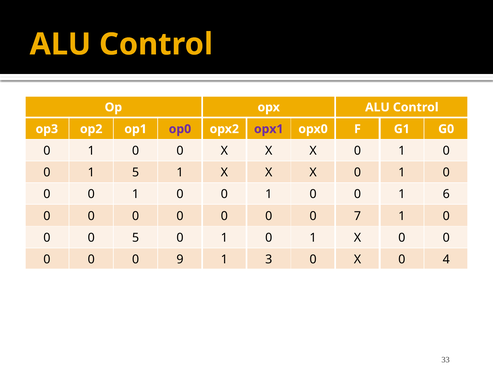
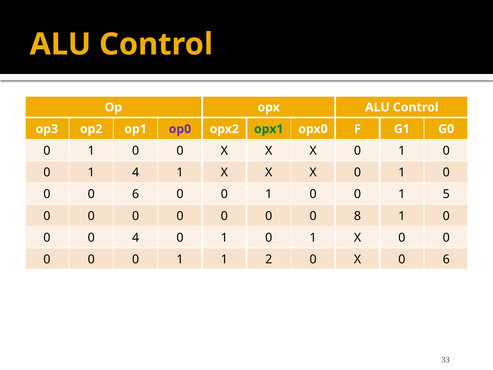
opx1 colour: purple -> green
1 5: 5 -> 4
1 at (136, 194): 1 -> 6
6: 6 -> 5
7: 7 -> 8
0 5: 5 -> 4
0 0 0 9: 9 -> 1
3: 3 -> 2
X 0 4: 4 -> 6
